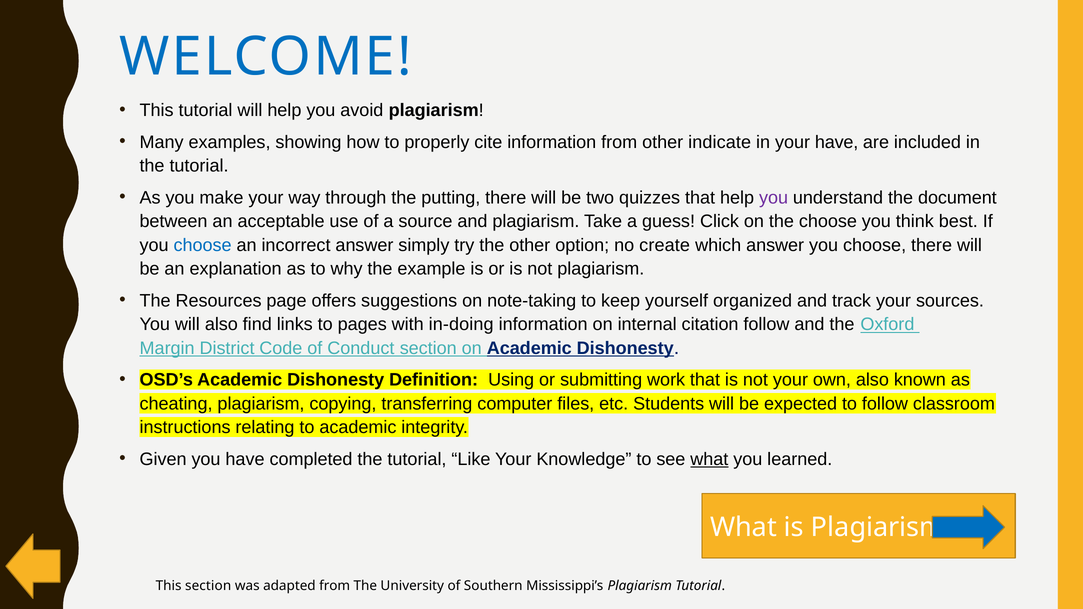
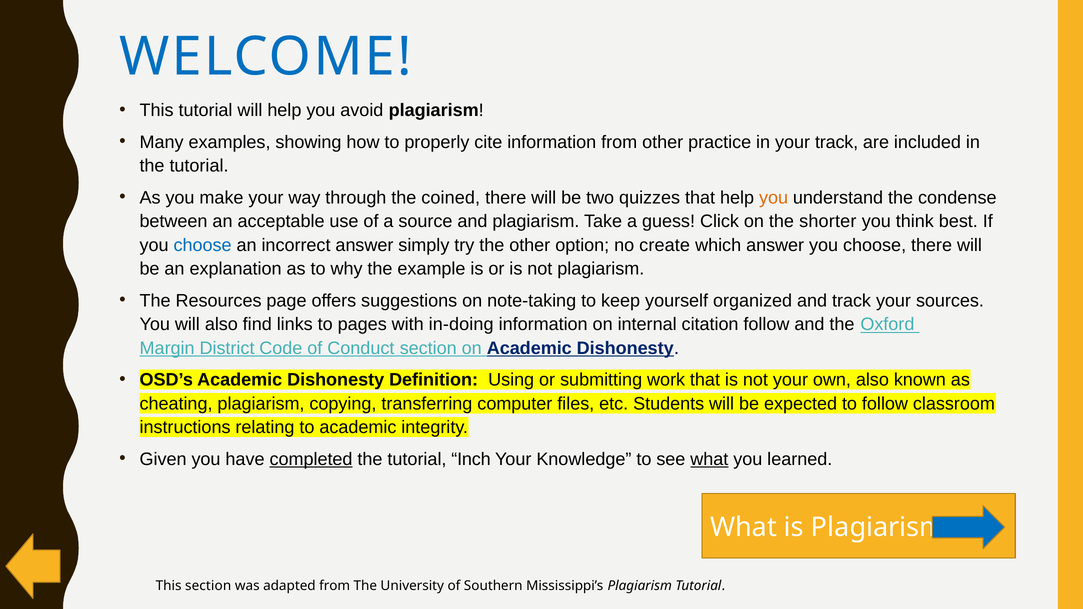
indicate: indicate -> practice
your have: have -> track
putting: putting -> coined
you at (774, 198) colour: purple -> orange
document: document -> condense
the choose: choose -> shorter
completed underline: none -> present
Like: Like -> Inch
